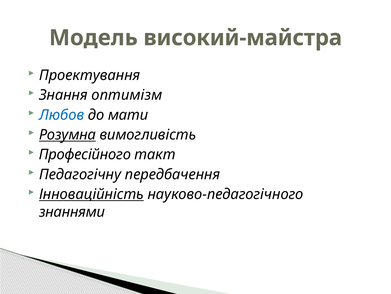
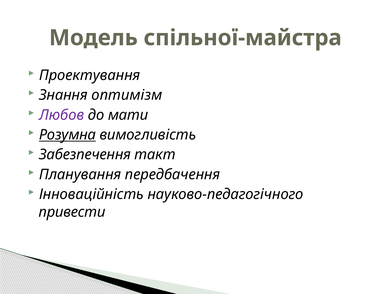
високий-майстра: високий-майстра -> спільної-майстра
Любов colour: blue -> purple
Професійного: Професійного -> Забезпечення
Педагогічну: Педагогічну -> Планування
Інноваційність underline: present -> none
знаннями: знаннями -> привести
